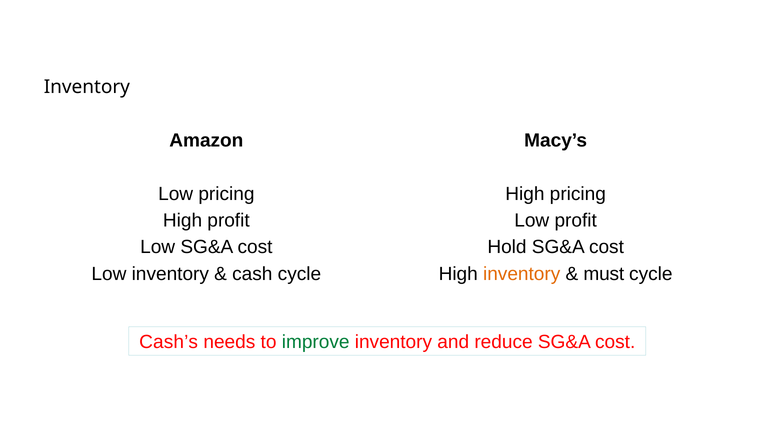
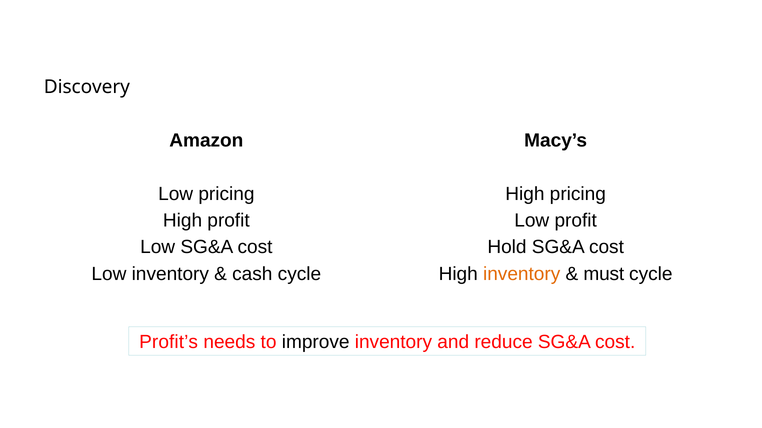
Inventory at (87, 87): Inventory -> Discovery
Cash’s: Cash’s -> Profit’s
improve colour: green -> black
